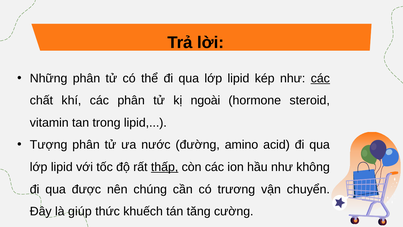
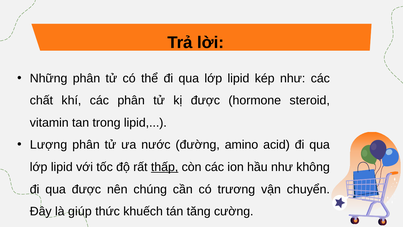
các at (320, 78) underline: present -> none
kị ngoài: ngoài -> được
Tượng: Tượng -> Lượng
